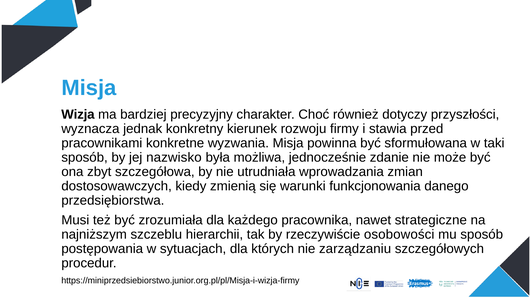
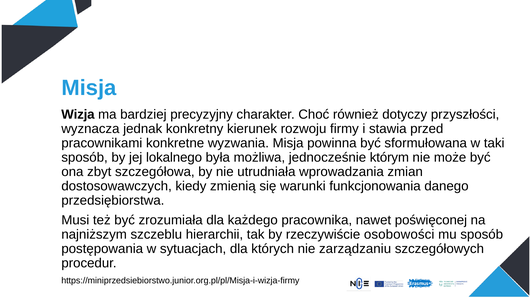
nazwisko: nazwisko -> lokalnego
zdanie: zdanie -> którym
strategiczne: strategiczne -> poświęconej
